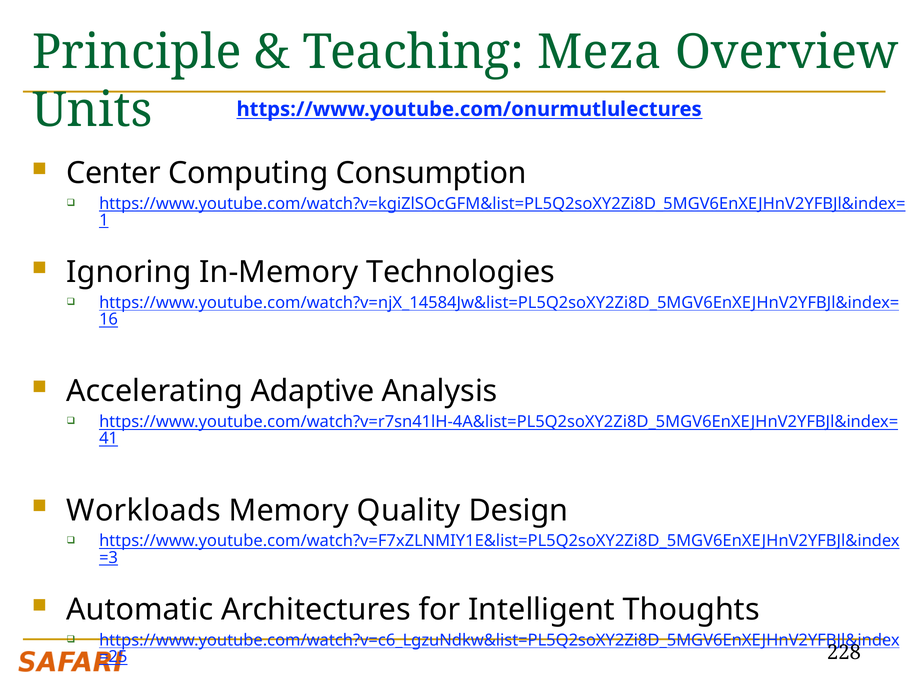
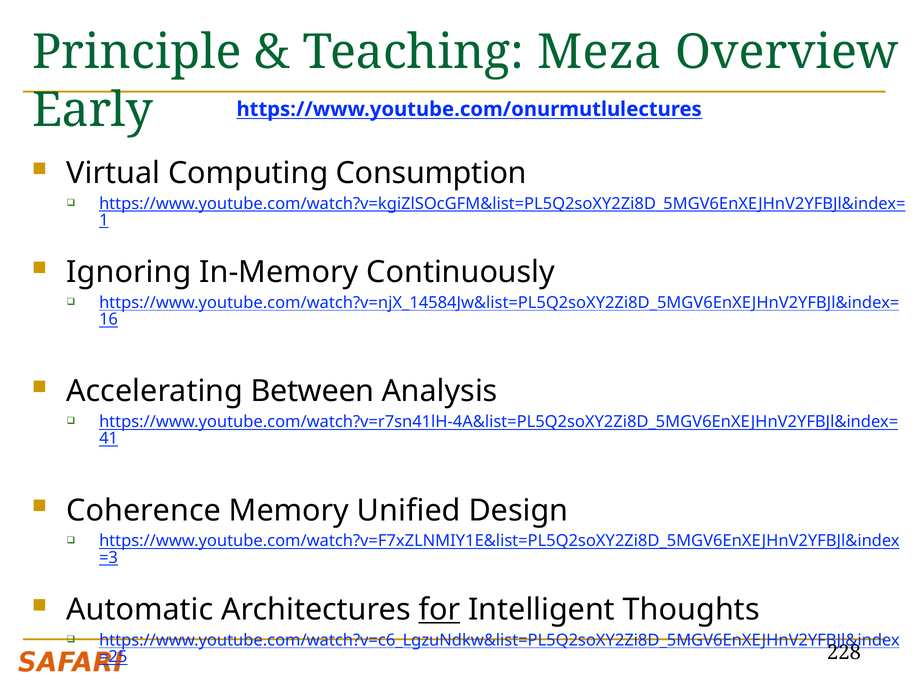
Units: Units -> Early
Center: Center -> Virtual
Technologies: Technologies -> Continuously
Adaptive: Adaptive -> Between
Workloads: Workloads -> Coherence
Quality: Quality -> Unified
for underline: none -> present
